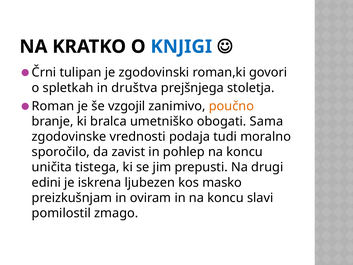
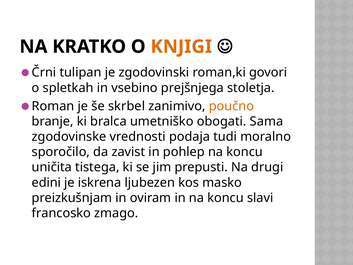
KNJIGI colour: blue -> orange
društva: društva -> vsebino
vzgojil: vzgojil -> skrbel
pomilostil: pomilostil -> francosko
